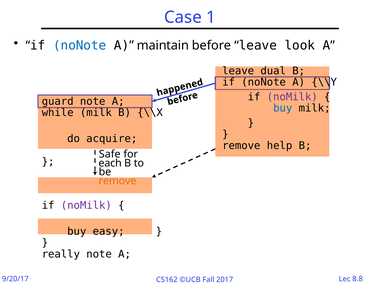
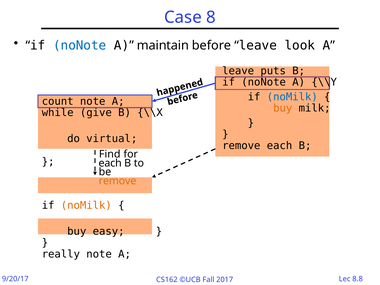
1: 1 -> 8
dual: dual -> puts
noMilk at (292, 97) colour: purple -> blue
guard: guard -> count
buy at (283, 108) colour: blue -> orange
while milk: milk -> give
acquire: acquire -> virtual
remove help: help -> each
Safe: Safe -> Find
noMilk at (86, 205) colour: purple -> orange
